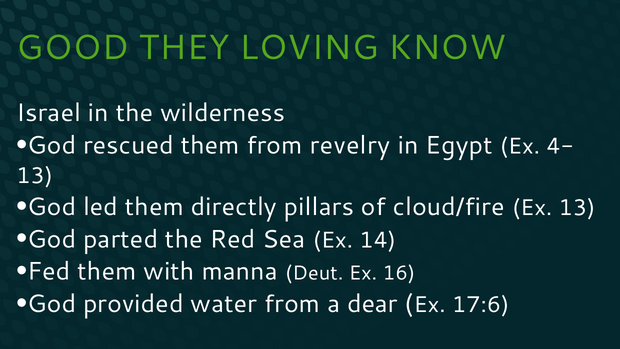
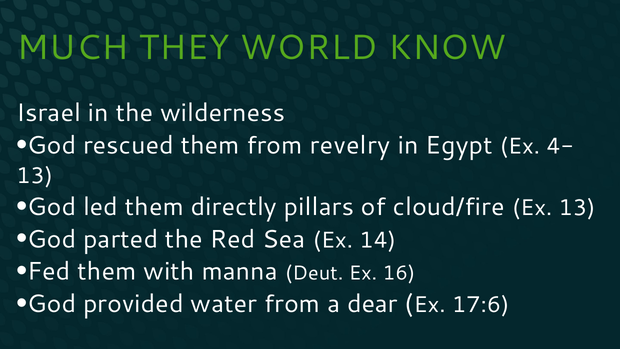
GOOD: GOOD -> MUCH
LOVING: LOVING -> WORLD
